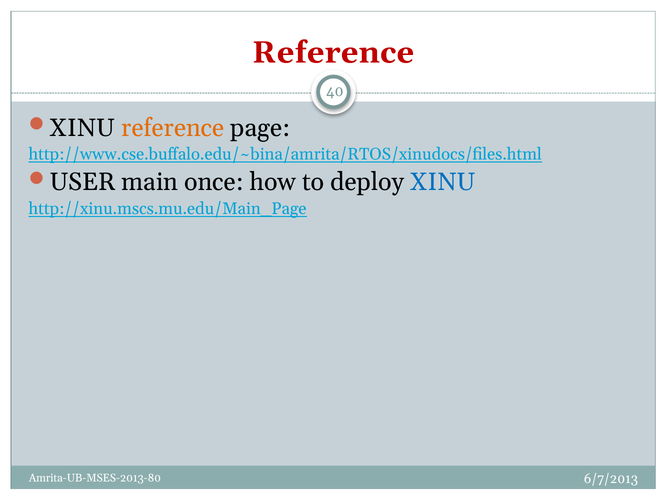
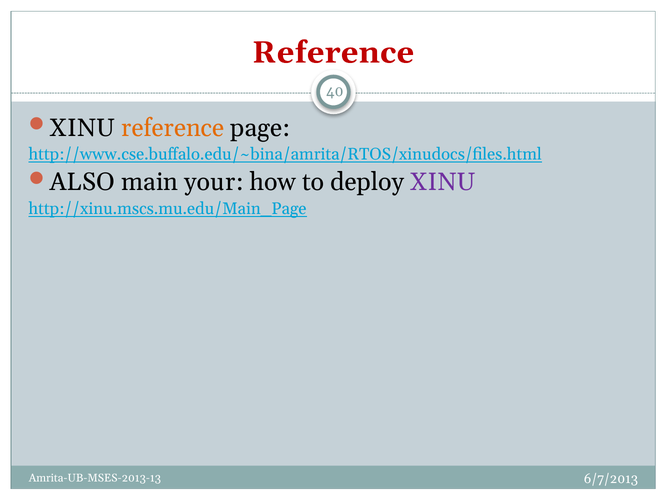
USER: USER -> ALSO
once: once -> your
XINU at (443, 182) colour: blue -> purple
Amrita-UB-MSES-2013-80: Amrita-UB-MSES-2013-80 -> Amrita-UB-MSES-2013-13
